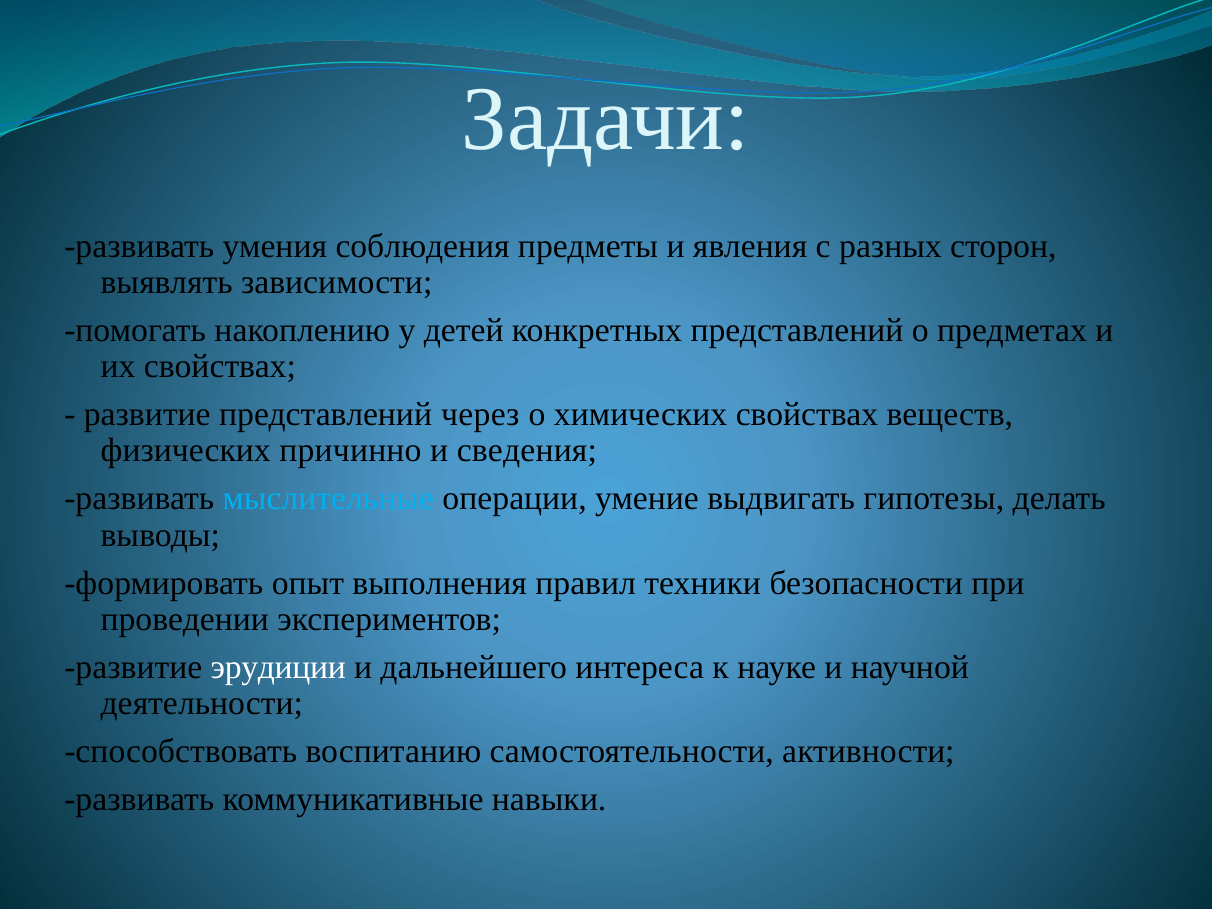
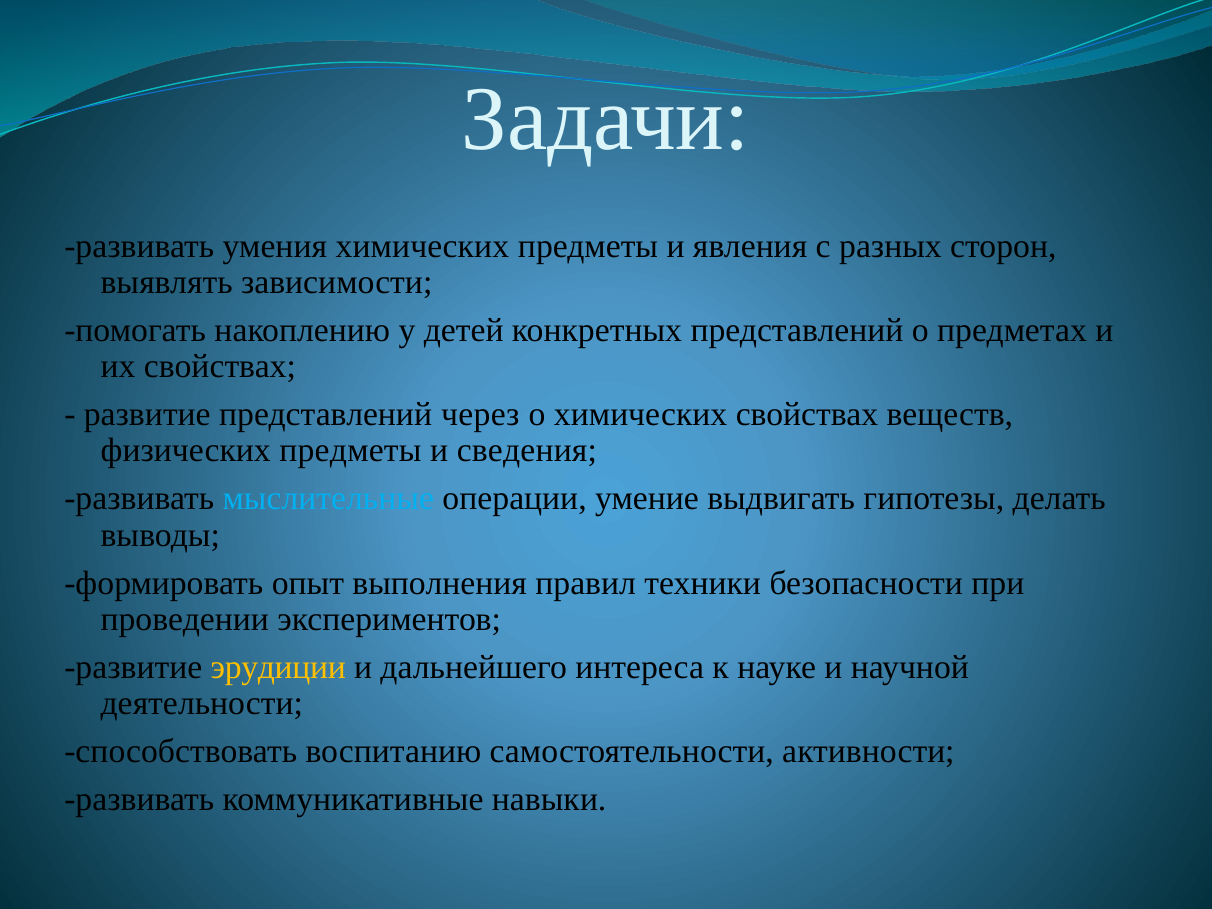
умения соблюдения: соблюдения -> химических
физических причинно: причинно -> предметы
эрудиции colour: white -> yellow
